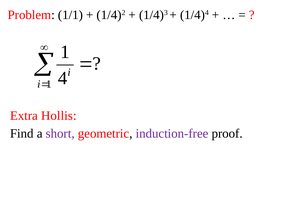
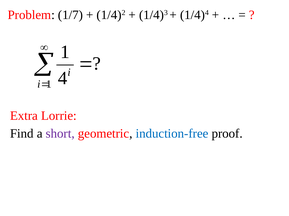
1/1: 1/1 -> 1/7
Hollis: Hollis -> Lorrie
induction-free colour: purple -> blue
